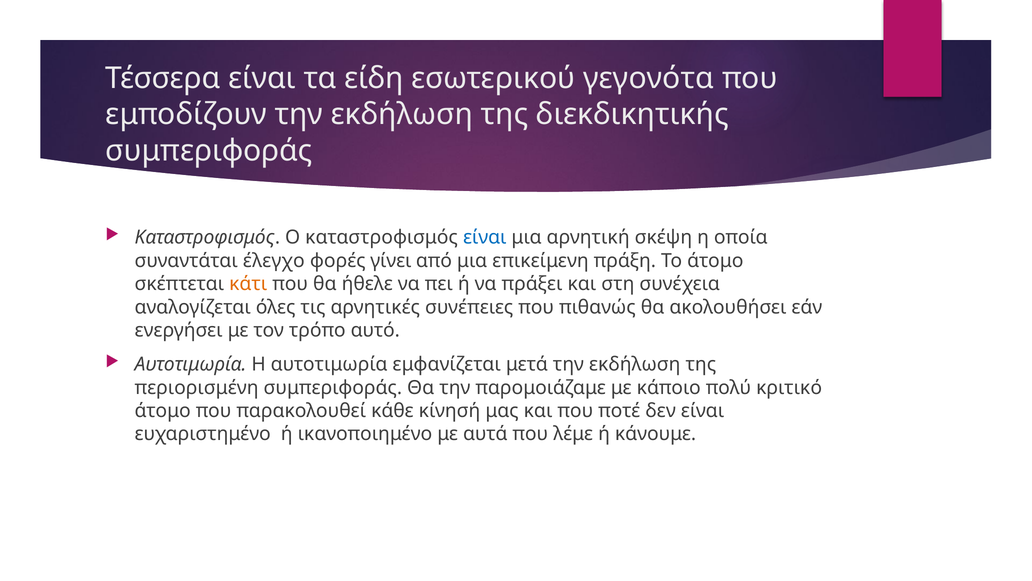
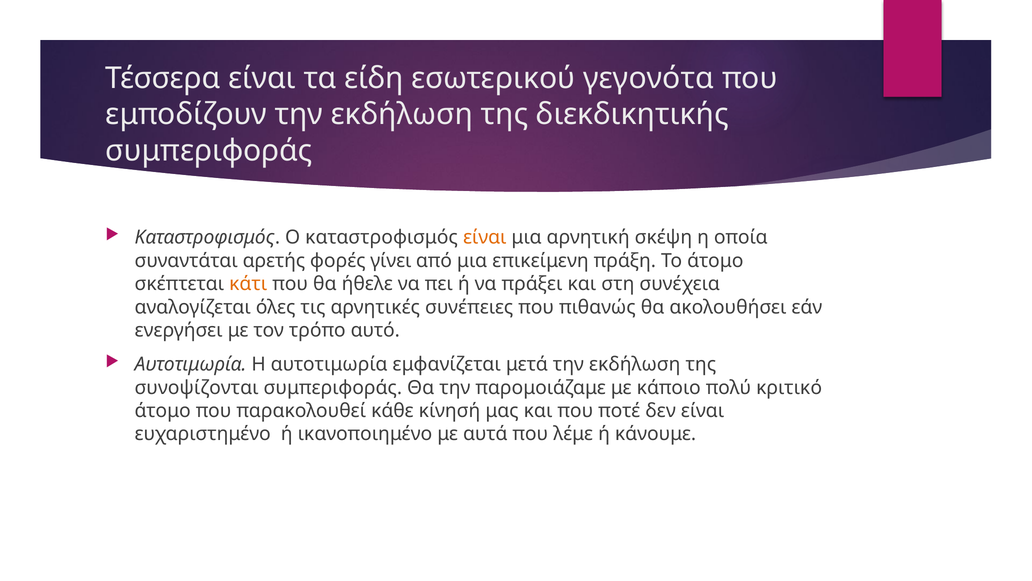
είναι at (485, 237) colour: blue -> orange
έλεγχο: έλεγχο -> αρετής
περιορισμένη: περιορισμένη -> συνοψίζονται
